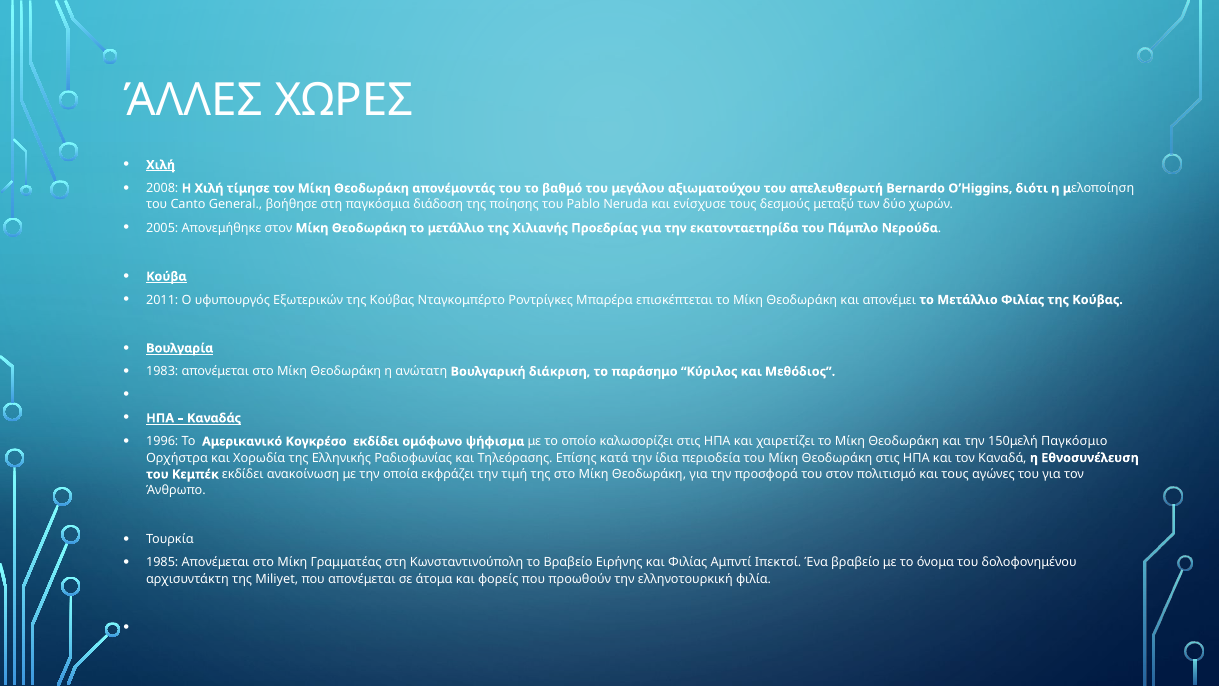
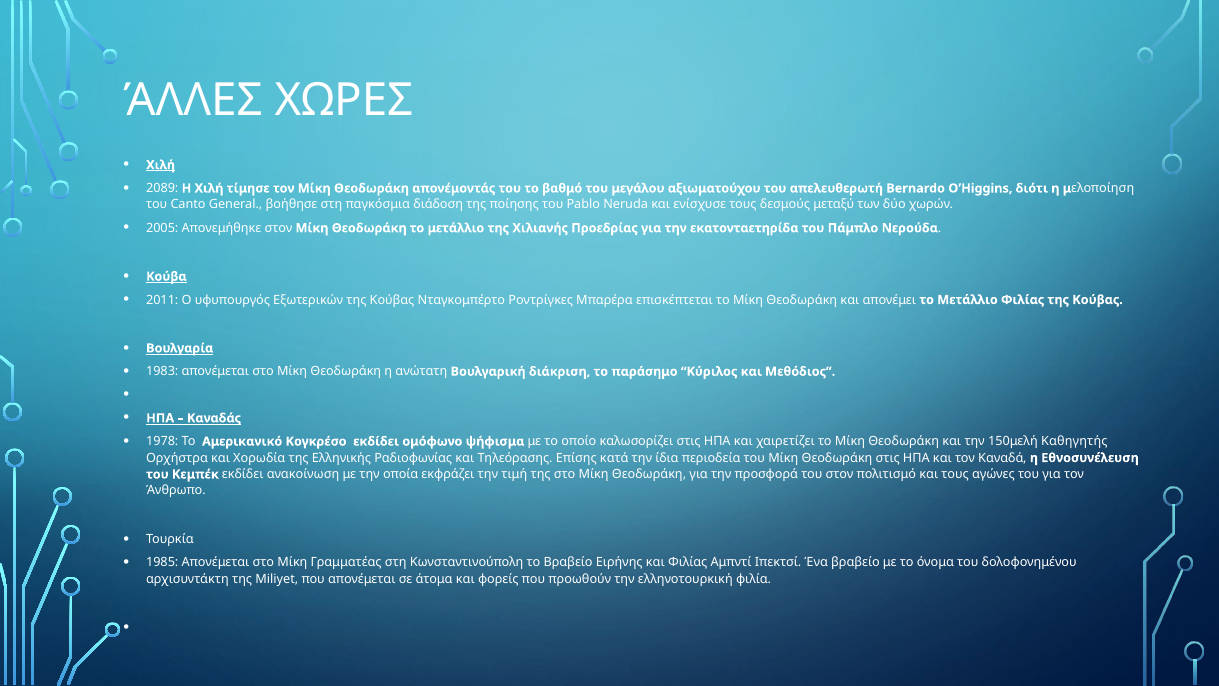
2008: 2008 -> 2089
1996: 1996 -> 1978
Παγκόσμιο: Παγκόσμιο -> Καθηγητής
